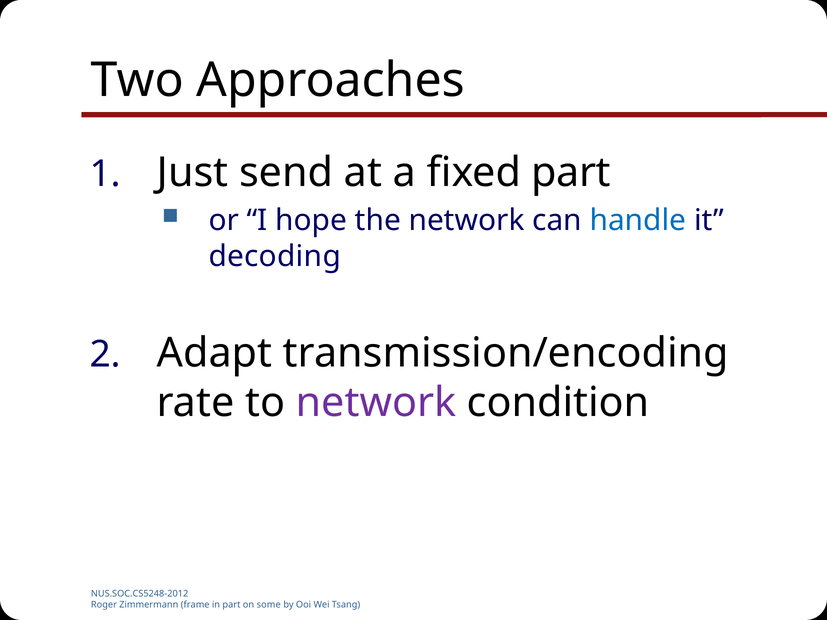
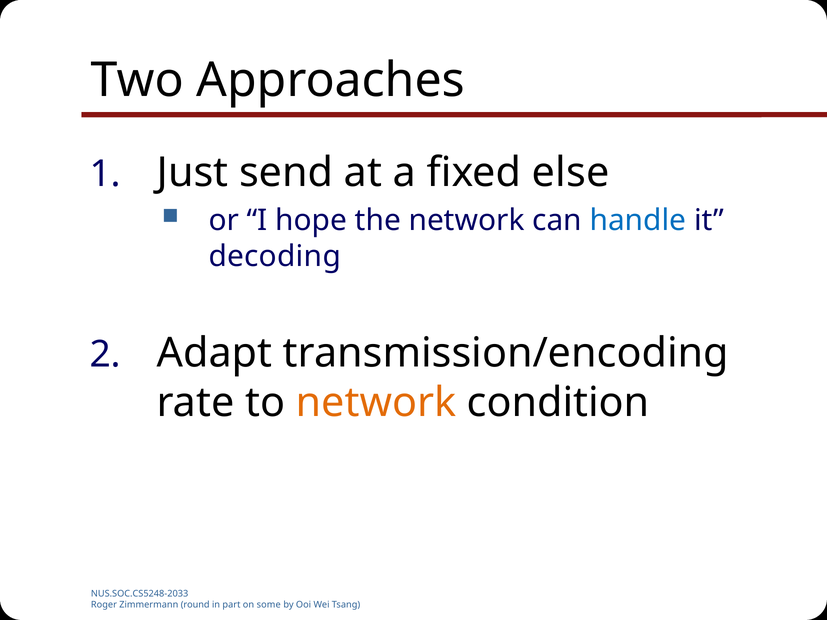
fixed part: part -> else
network at (376, 403) colour: purple -> orange
NUS.SOC.CS5248-2012: NUS.SOC.CS5248-2012 -> NUS.SOC.CS5248-2033
frame: frame -> round
